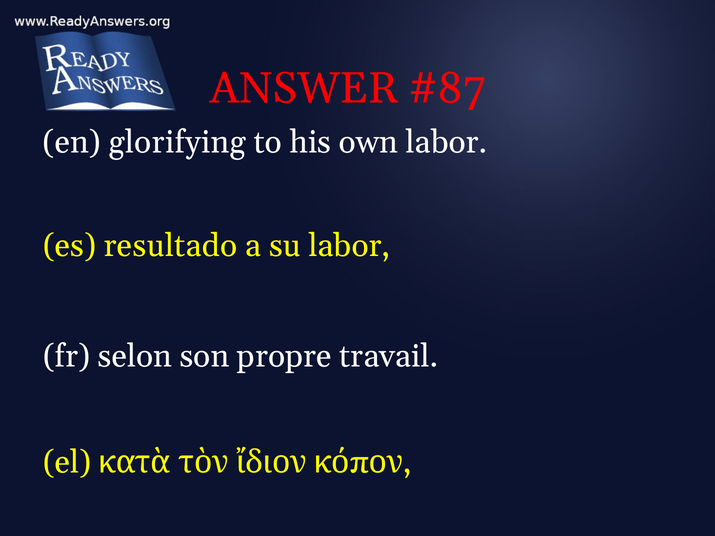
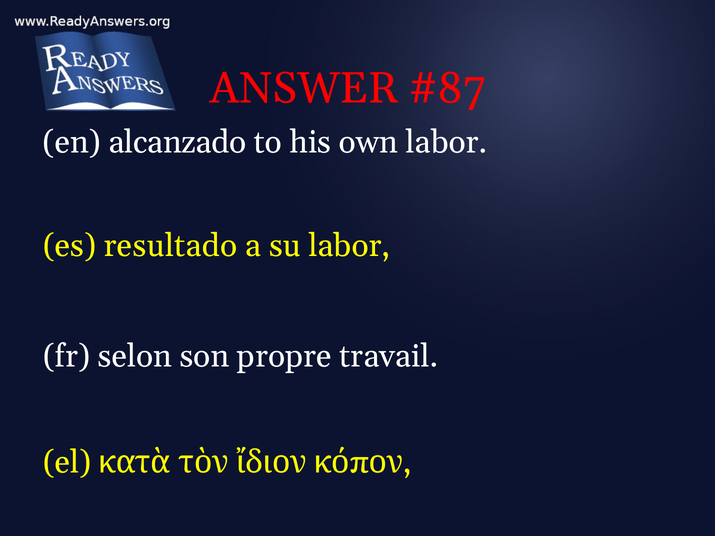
glorifying: glorifying -> alcanzado
